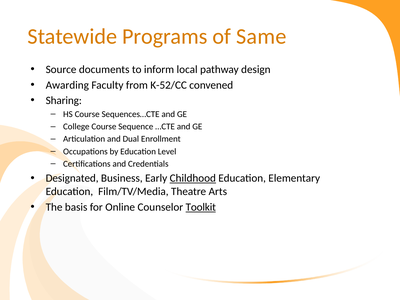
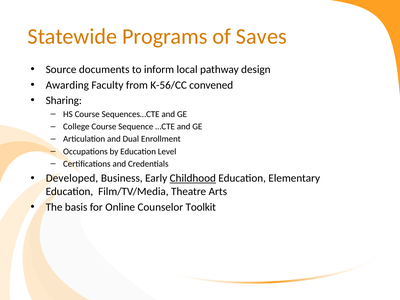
Same: Same -> Saves
K-52/CC: K-52/CC -> K-56/CC
Designated: Designated -> Developed
Toolkit underline: present -> none
